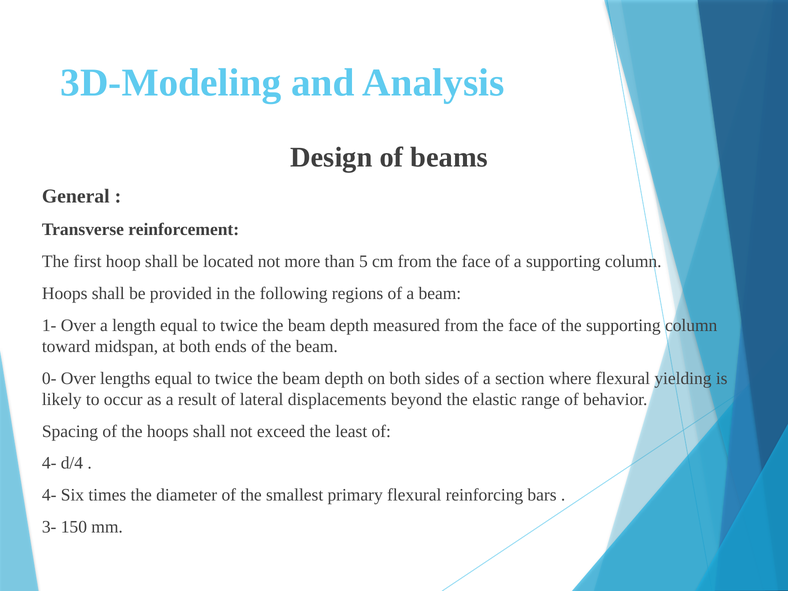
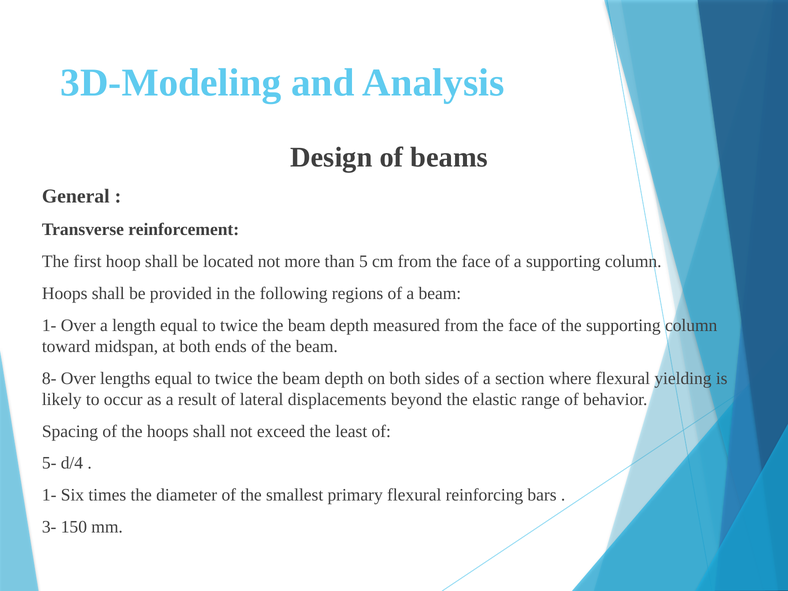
0-: 0- -> 8-
4- at (49, 463): 4- -> 5-
4- at (49, 495): 4- -> 1-
